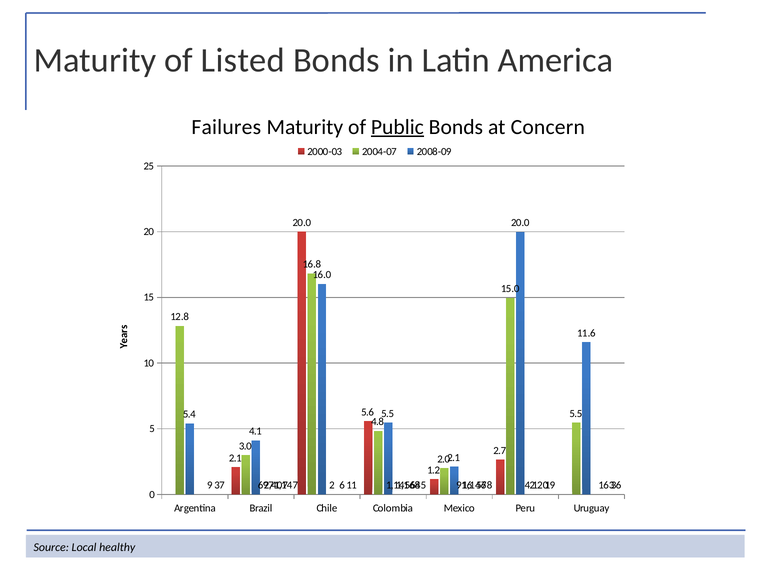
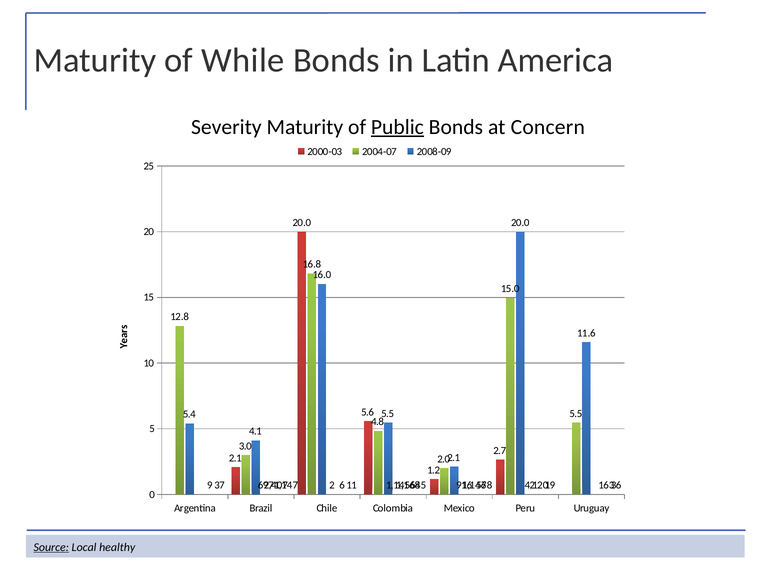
Listed: Listed -> While
Failures: Failures -> Severity
Source underline: none -> present
